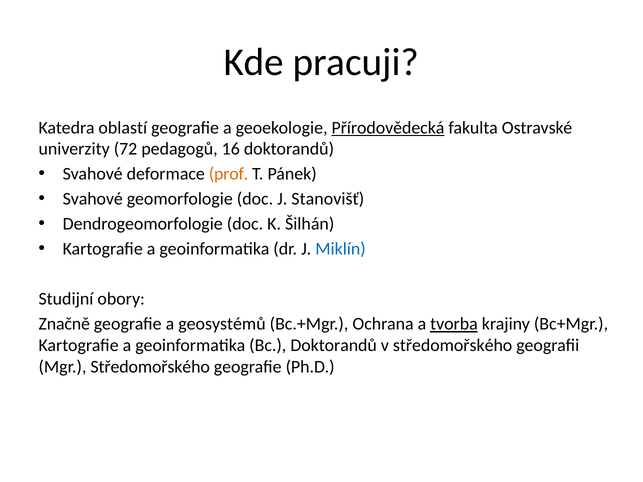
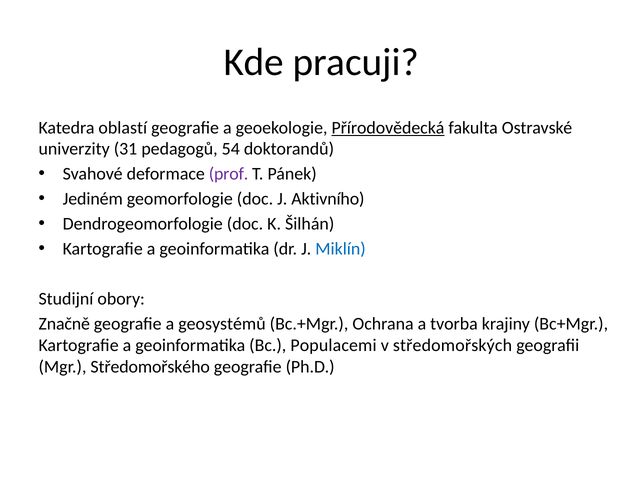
72: 72 -> 31
16: 16 -> 54
prof colour: orange -> purple
Svahové at (93, 199): Svahové -> Jediném
Stanovišť: Stanovišť -> Aktivního
tvorba underline: present -> none
Bc Doktorandů: Doktorandů -> Populacemi
v středomořského: středomořského -> středomořských
